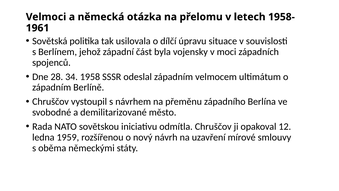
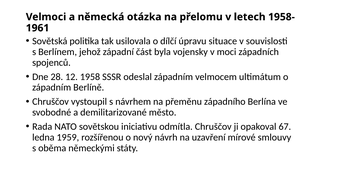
34: 34 -> 12
12: 12 -> 67
